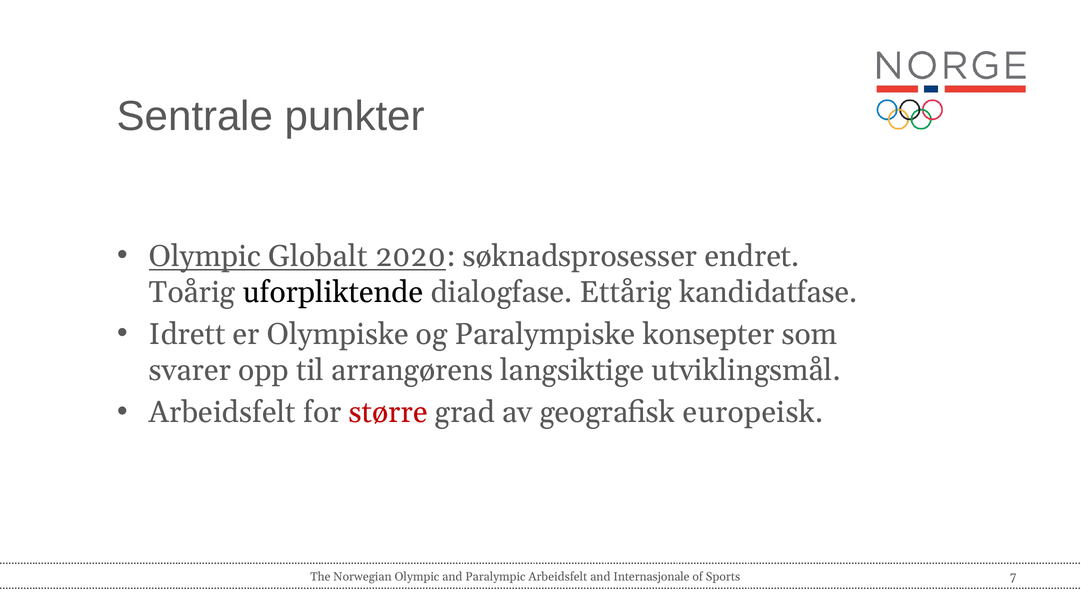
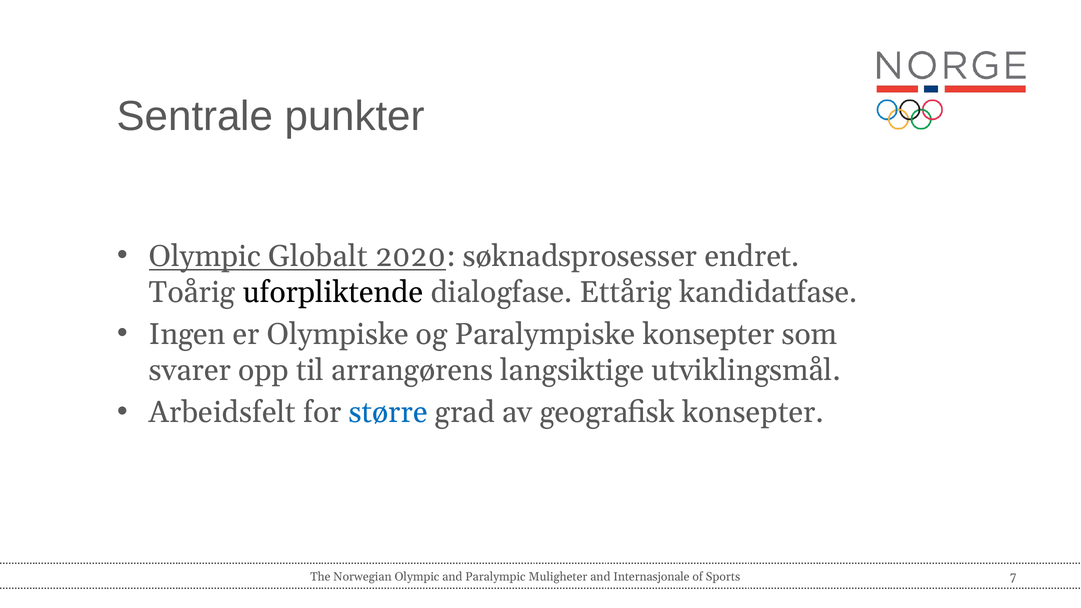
Idrett: Idrett -> Ingen
større colour: red -> blue
geografisk europeisk: europeisk -> konsepter
Paralympic Arbeidsfelt: Arbeidsfelt -> Muligheter
